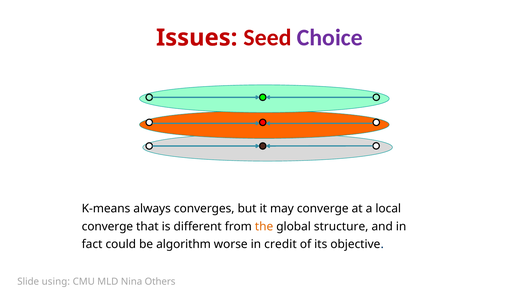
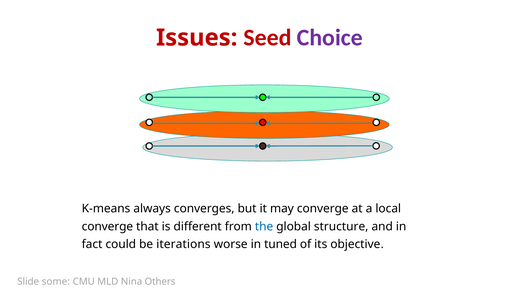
the colour: orange -> blue
algorithm: algorithm -> iterations
credit: credit -> tuned
using: using -> some
